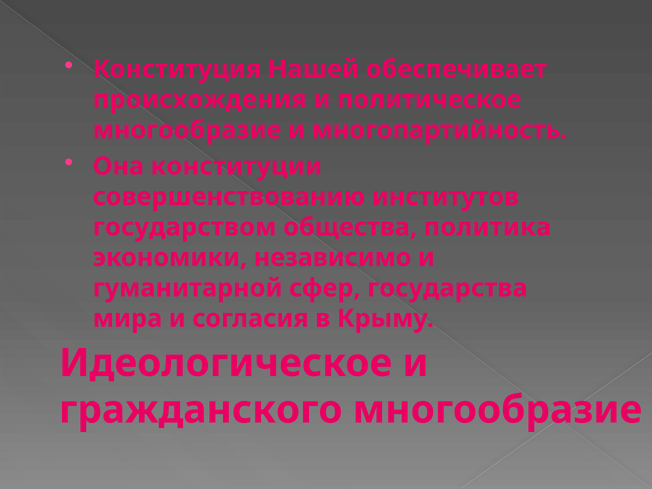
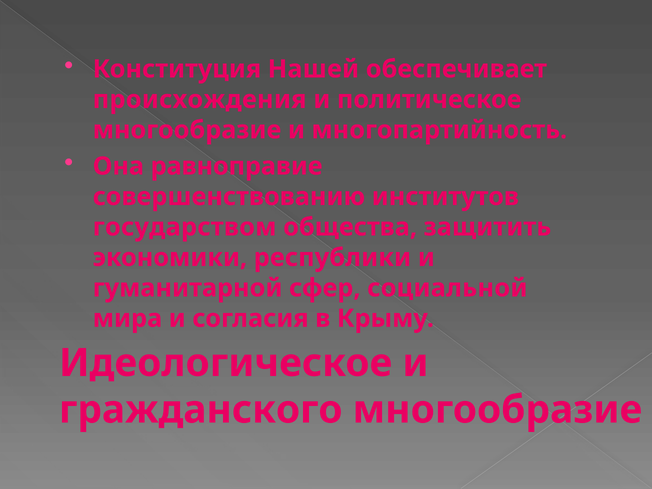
конституции: конституции -> равноправие
политика: политика -> защитить
независимо: независимо -> республики
государства: государства -> социальной
